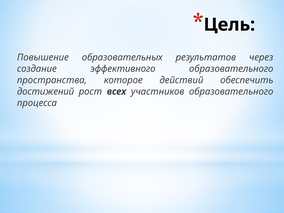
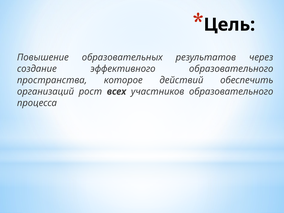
достижений: достижений -> организаций
